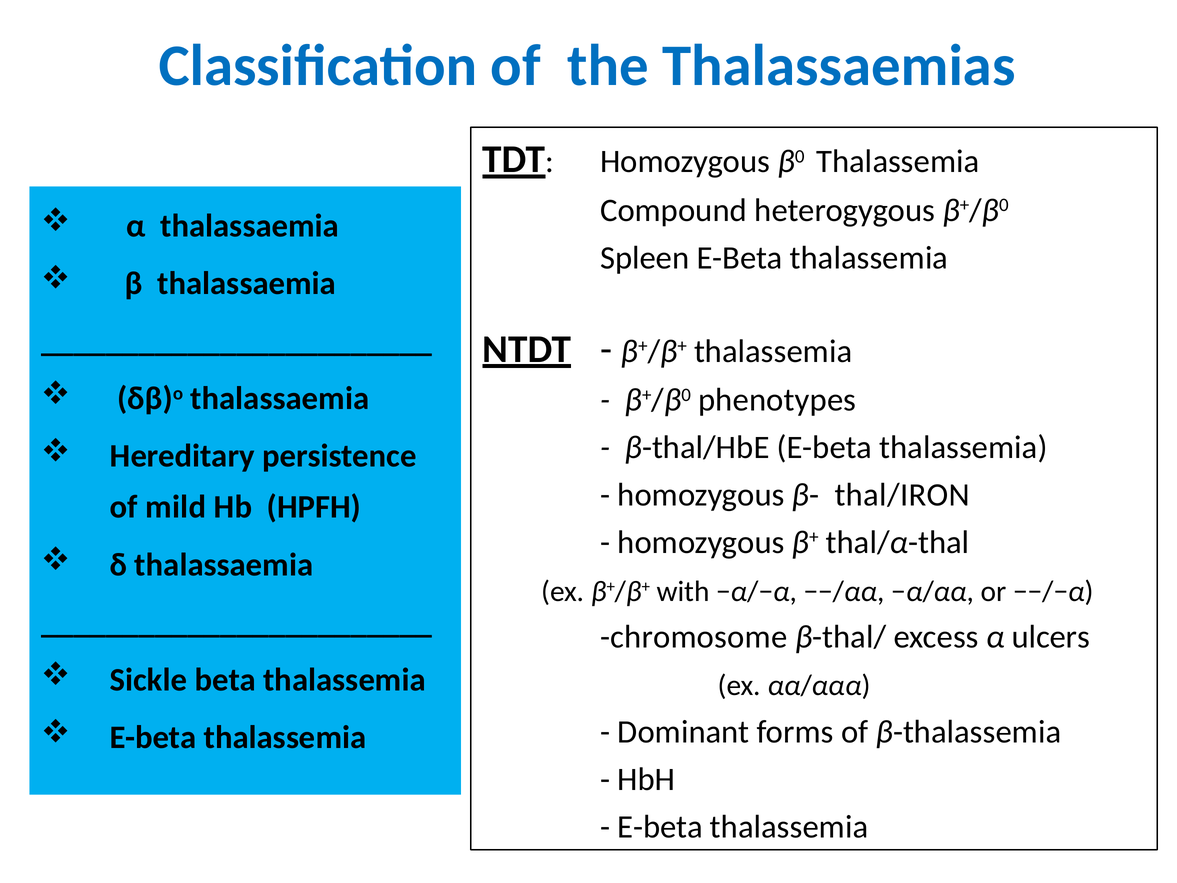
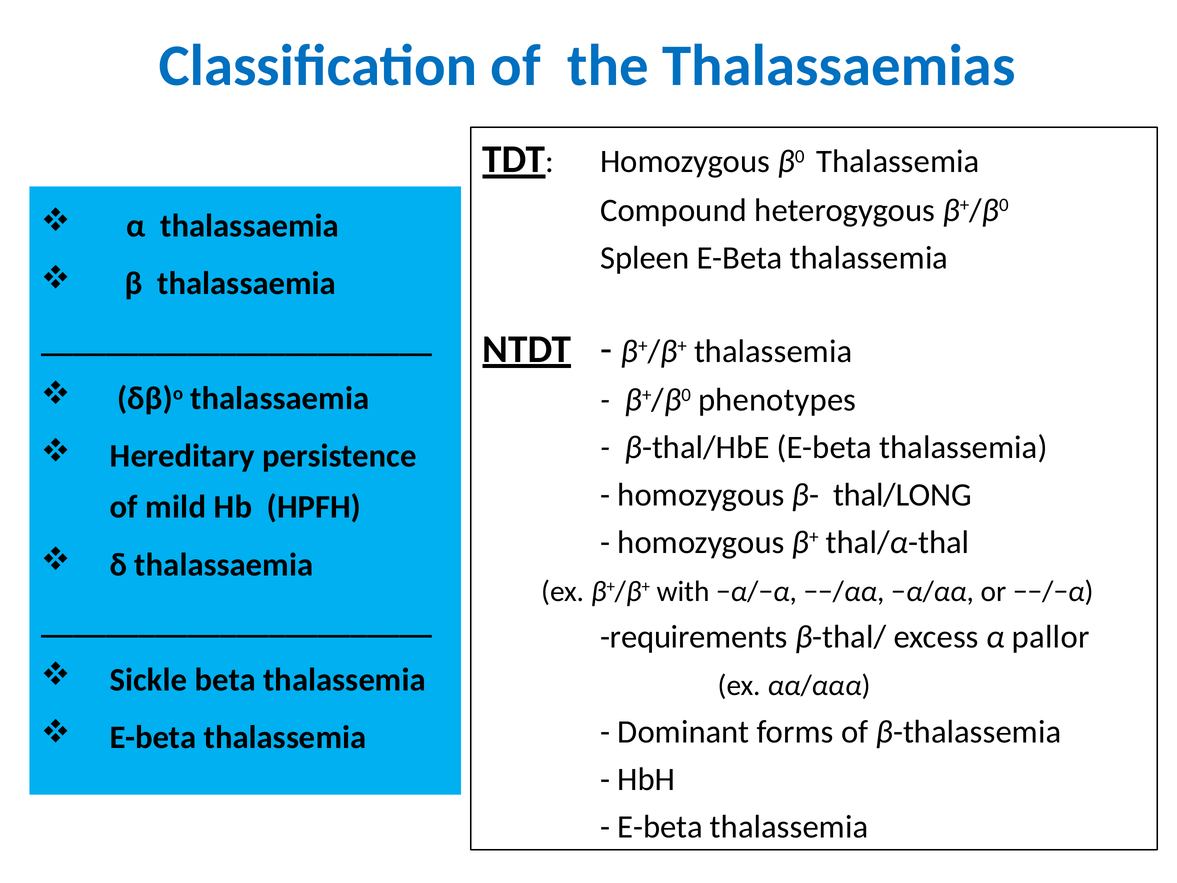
thal/IRON: thal/IRON -> thal/LONG
chromosome: chromosome -> requirements
ulcers: ulcers -> pallor
